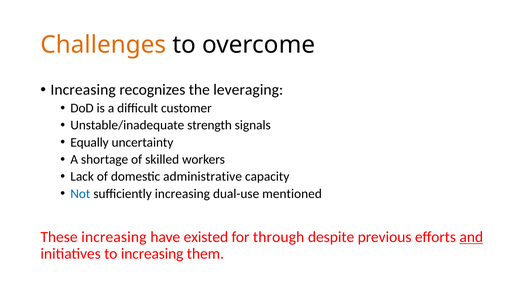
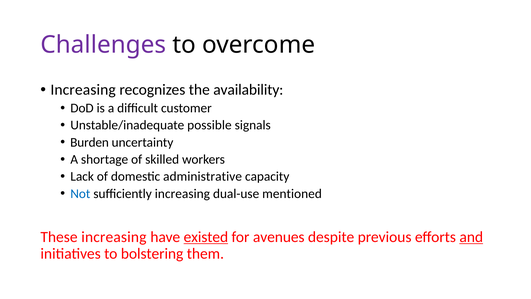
Challenges colour: orange -> purple
leveraging: leveraging -> availability
strength: strength -> possible
Equally: Equally -> Burden
existed underline: none -> present
through: through -> avenues
to increasing: increasing -> bolstering
